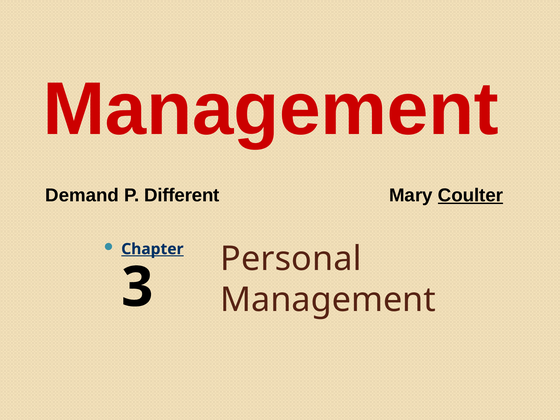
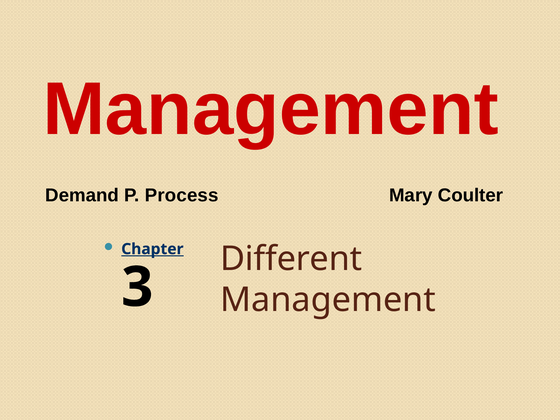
Different: Different -> Process
Coulter underline: present -> none
Personal: Personal -> Different
